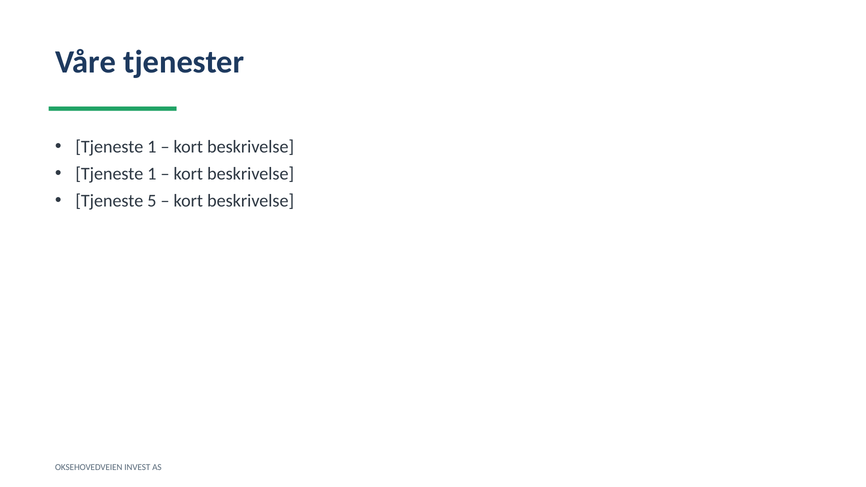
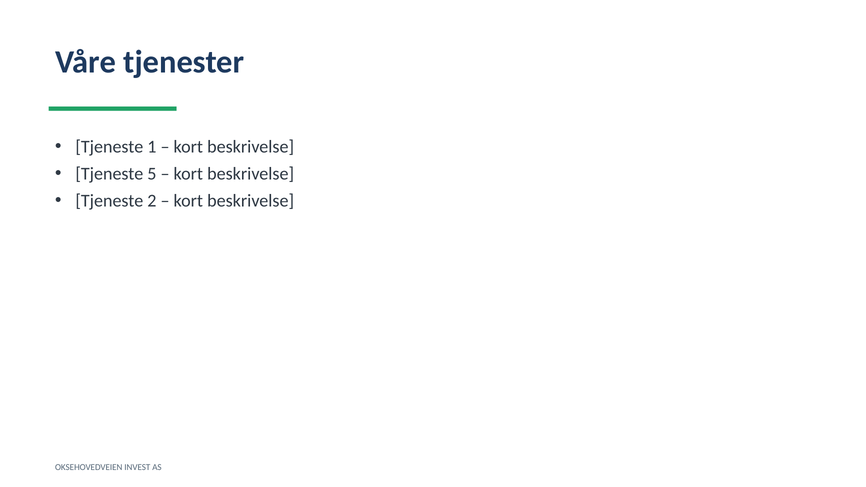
1 at (152, 174): 1 -> 5
5: 5 -> 2
